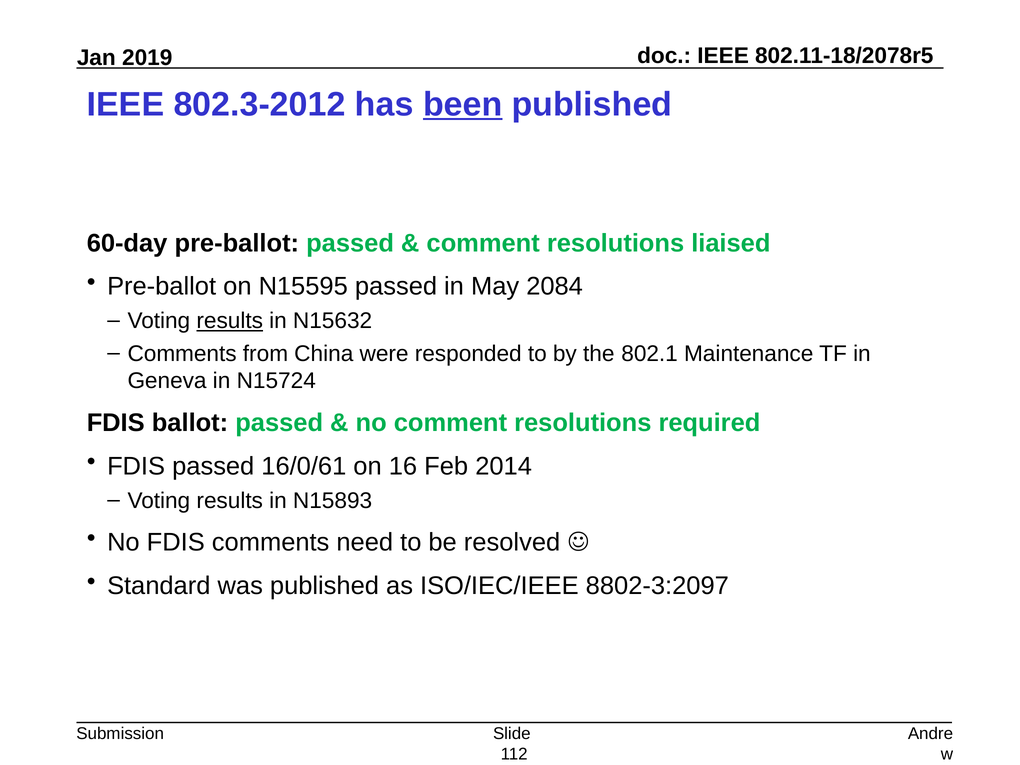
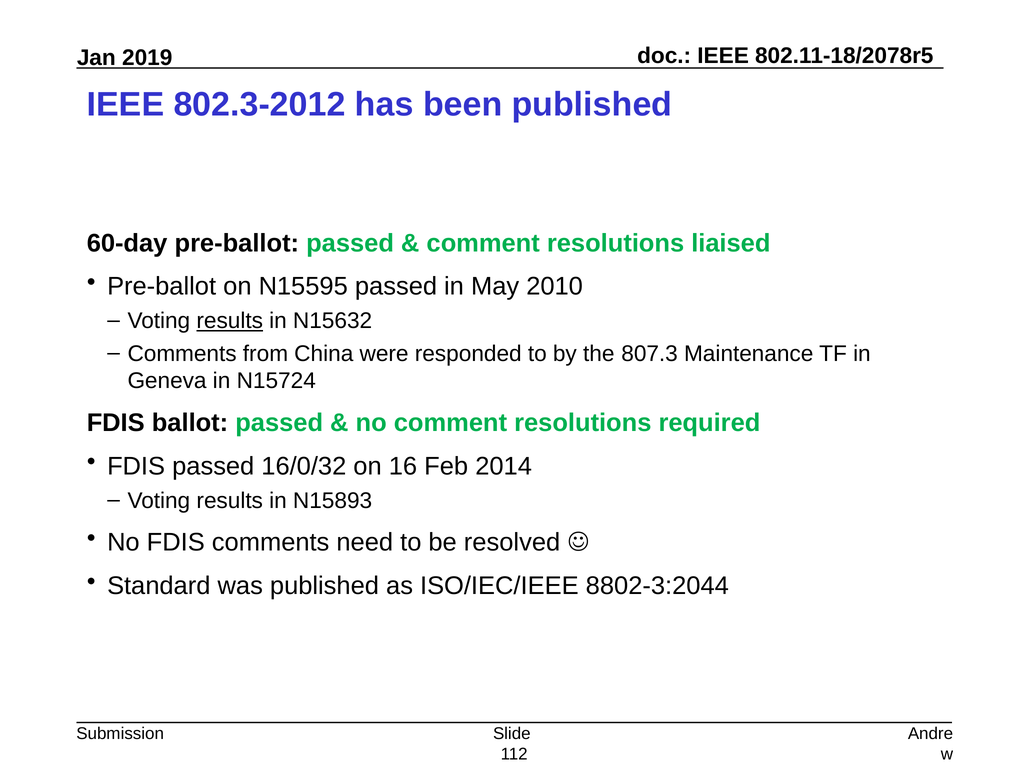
been underline: present -> none
2084: 2084 -> 2010
802.1: 802.1 -> 807.3
16/0/61: 16/0/61 -> 16/0/32
8802-3:2097: 8802-3:2097 -> 8802-3:2044
